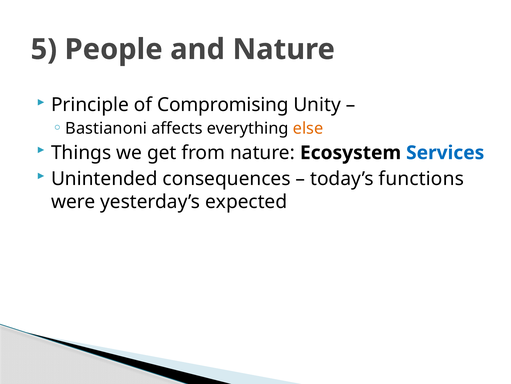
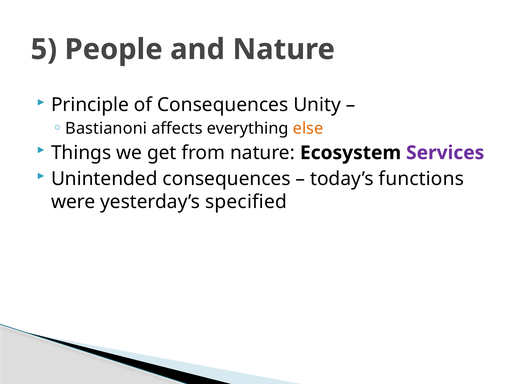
of Compromising: Compromising -> Consequences
Services colour: blue -> purple
expected: expected -> specified
